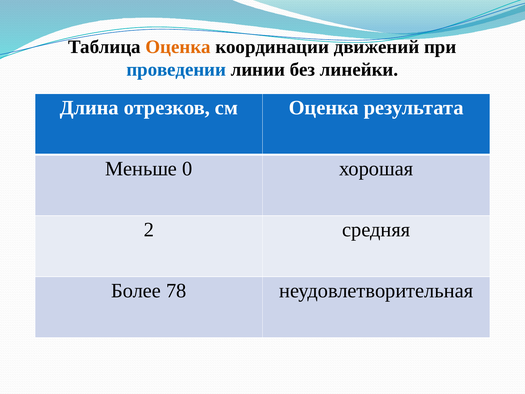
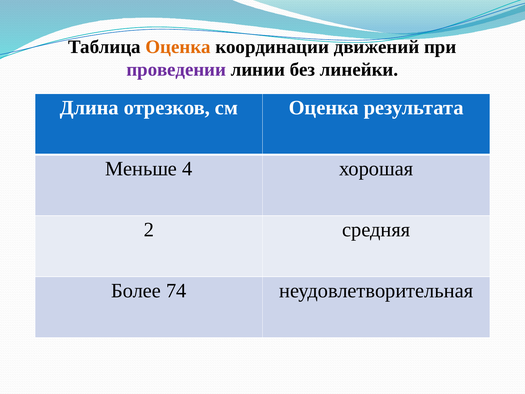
проведении colour: blue -> purple
0: 0 -> 4
78: 78 -> 74
